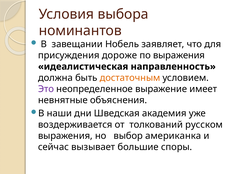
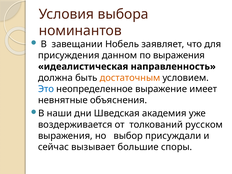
дороже: дороже -> данном
Это colour: purple -> blue
американка: американка -> присуждали
